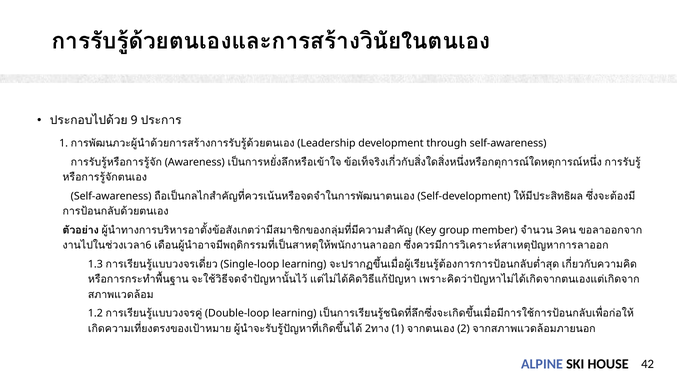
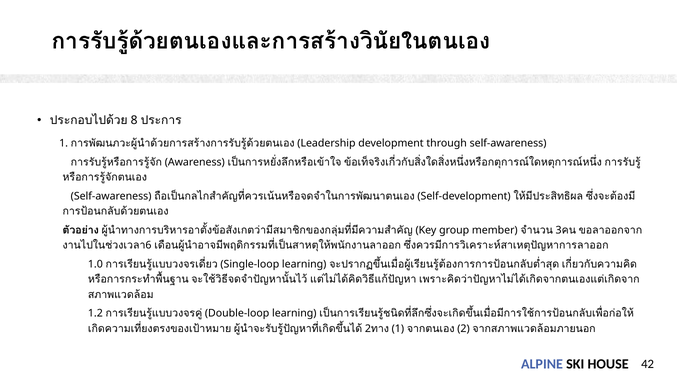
9: 9 -> 8
1.3: 1.3 -> 1.0
